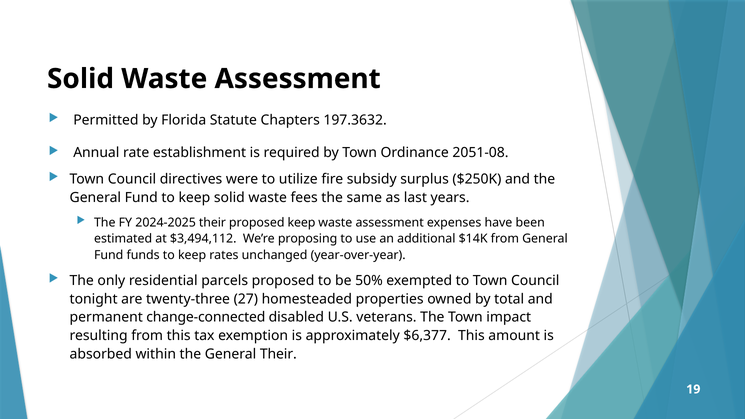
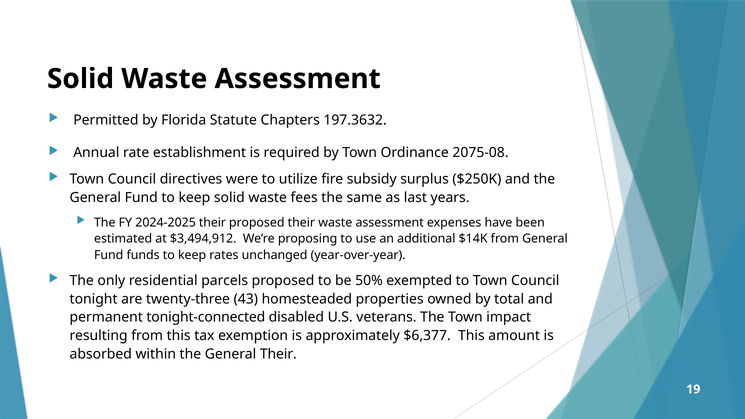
2051-08: 2051-08 -> 2075-08
proposed keep: keep -> their
$3,494,112: $3,494,112 -> $3,494,912
27: 27 -> 43
change-connected: change-connected -> tonight-connected
